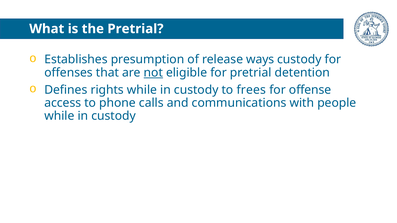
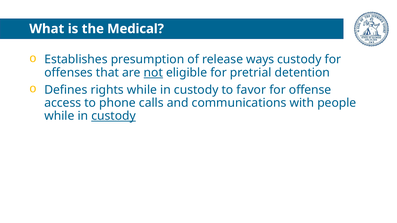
the Pretrial: Pretrial -> Medical
frees: frees -> favor
custody at (114, 116) underline: none -> present
